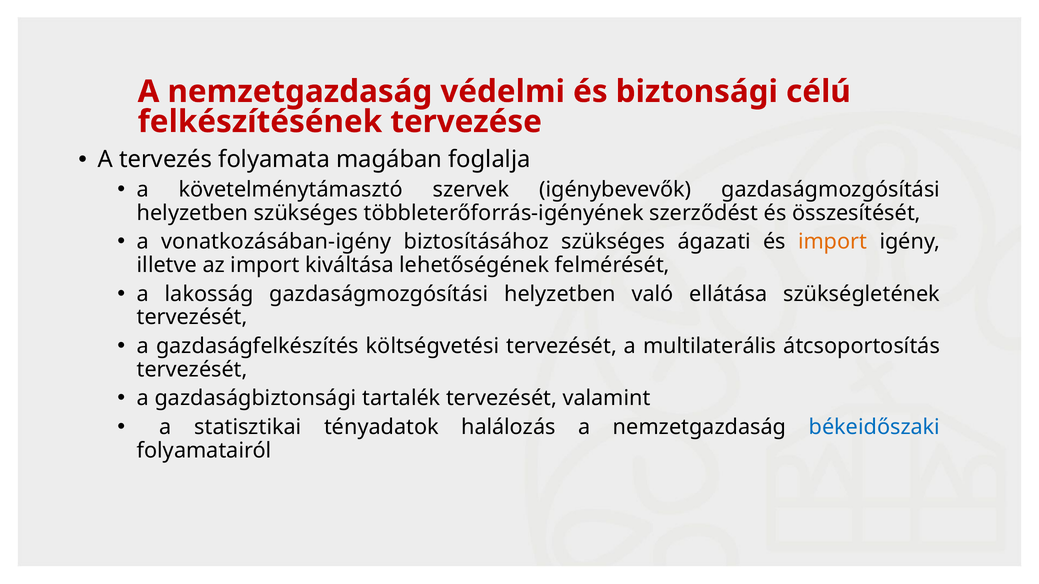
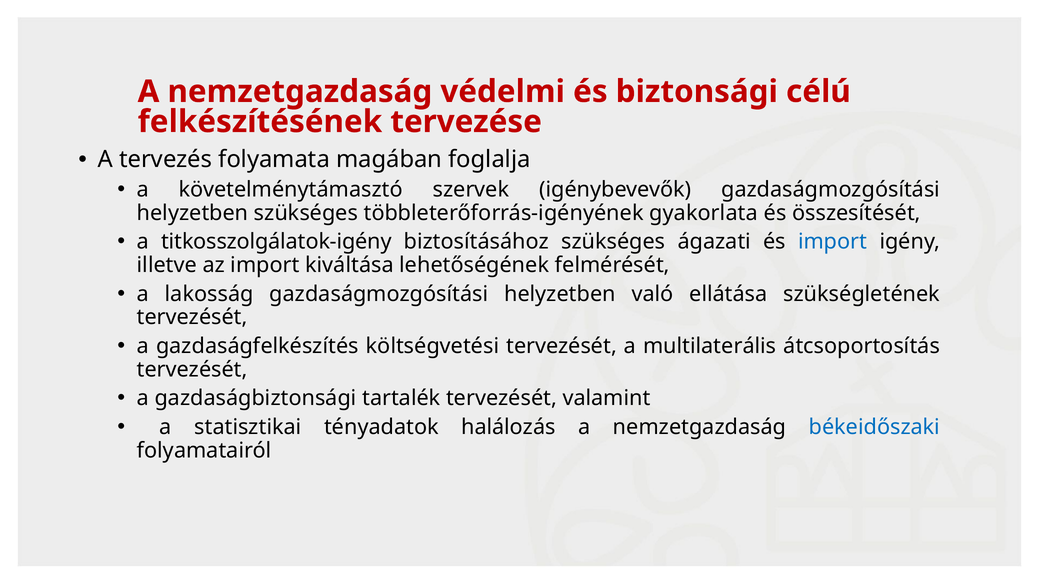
szerződést: szerződést -> gyakorlata
vonatkozásában-igény: vonatkozásában-igény -> titkosszolgálatok-igény
import at (833, 242) colour: orange -> blue
